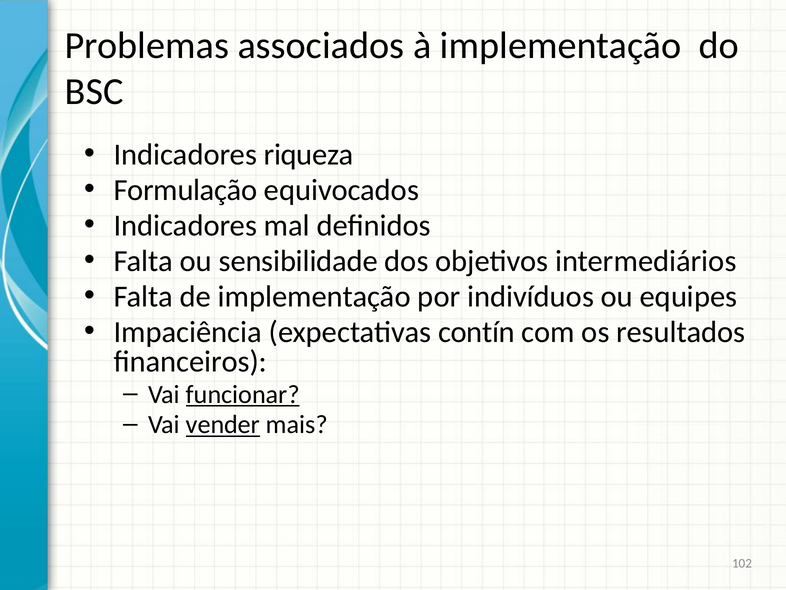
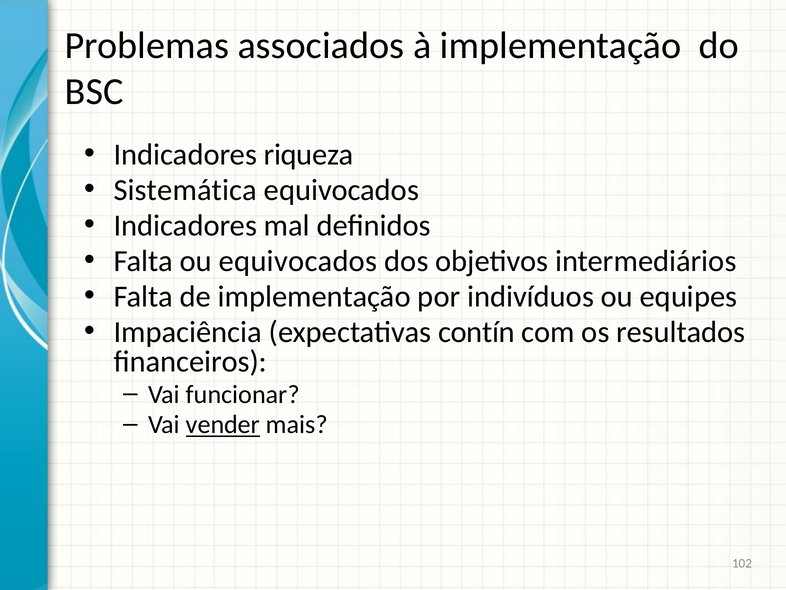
Formulação: Formulação -> Sistemática
ou sensibilidade: sensibilidade -> equivocados
funcionar underline: present -> none
